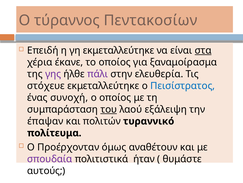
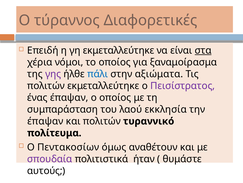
Πεντακοσίων: Πεντακοσίων -> Διαφορετικές
έκανε: έκανε -> νόμοι
πάλι colour: purple -> blue
ελευθερία: ελευθερία -> αξιώματα
στόχευε at (46, 86): στόχευε -> πολιτών
Πεισίστρατος colour: blue -> purple
ένας συνοχή: συνοχή -> έπαψαν
του underline: present -> none
εξάλειψη: εξάλειψη -> εκκλησία
Προέρχονταν: Προέρχονταν -> Πεντακοσίων
